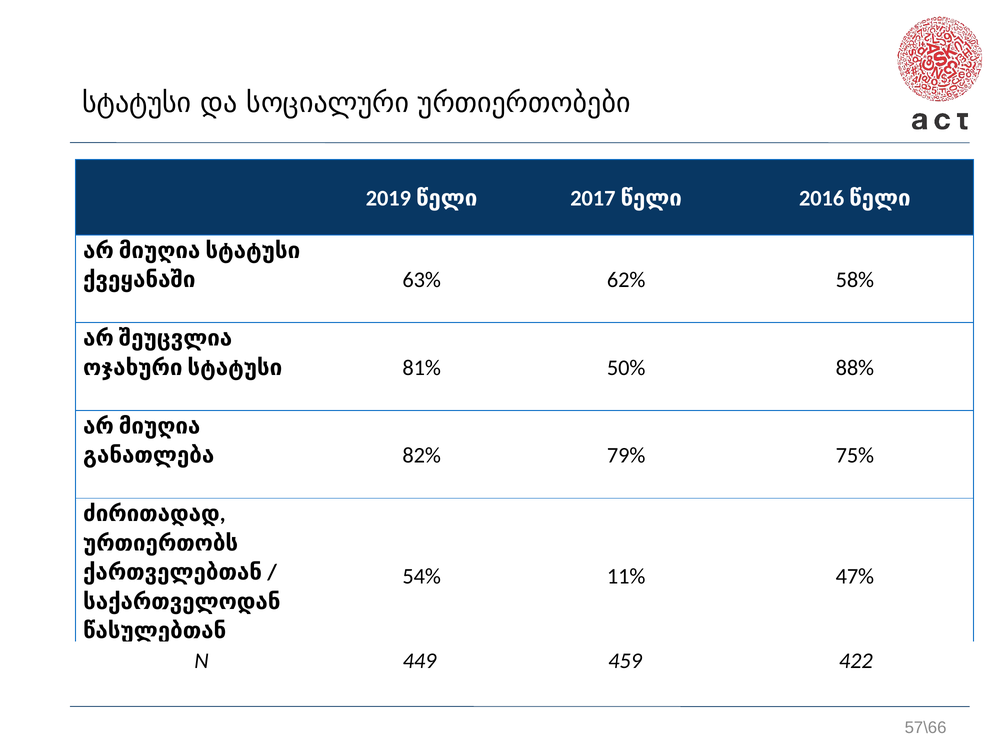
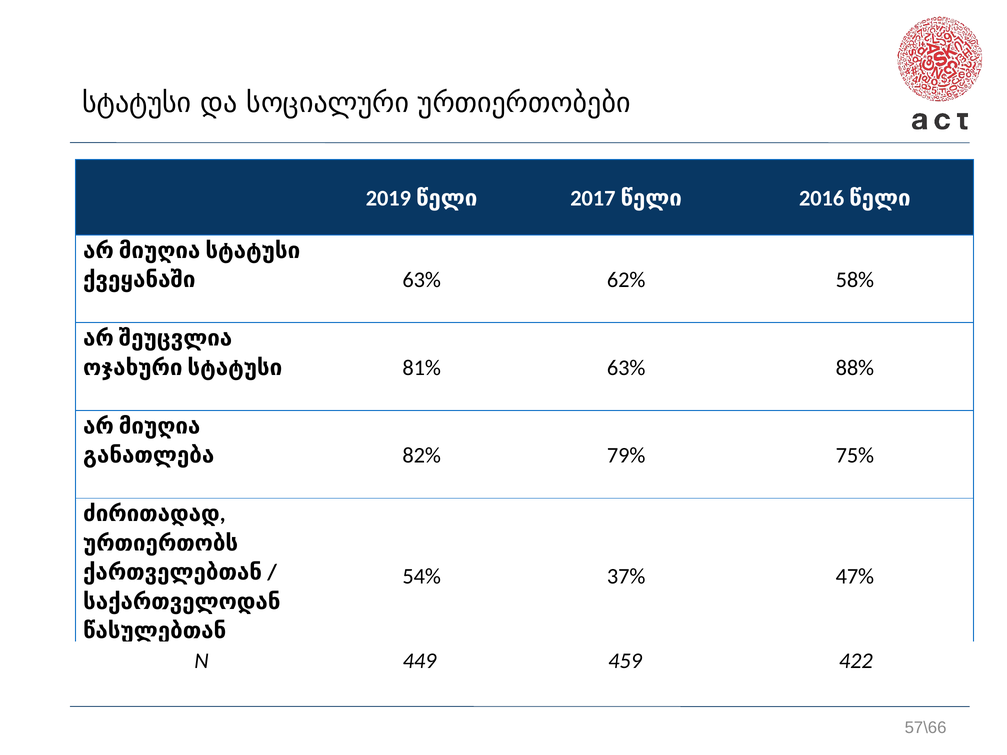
81% 50%: 50% -> 63%
11%: 11% -> 37%
